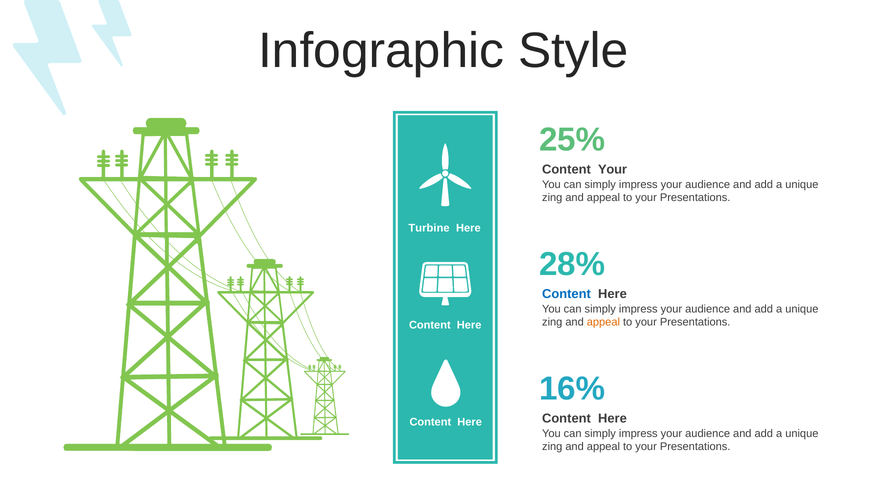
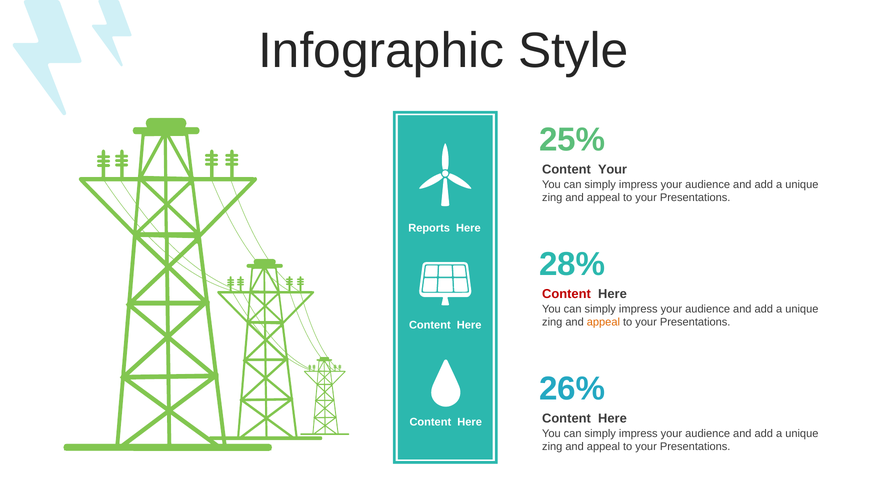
Turbine: Turbine -> Reports
Content at (566, 294) colour: blue -> red
16%: 16% -> 26%
